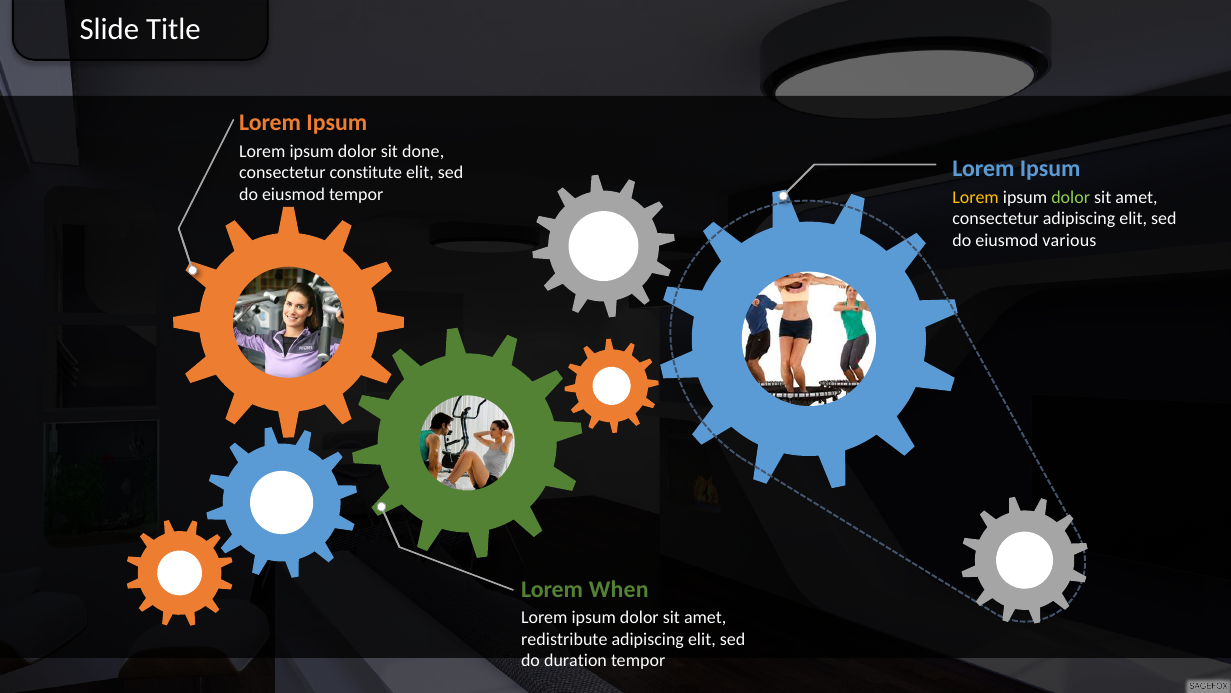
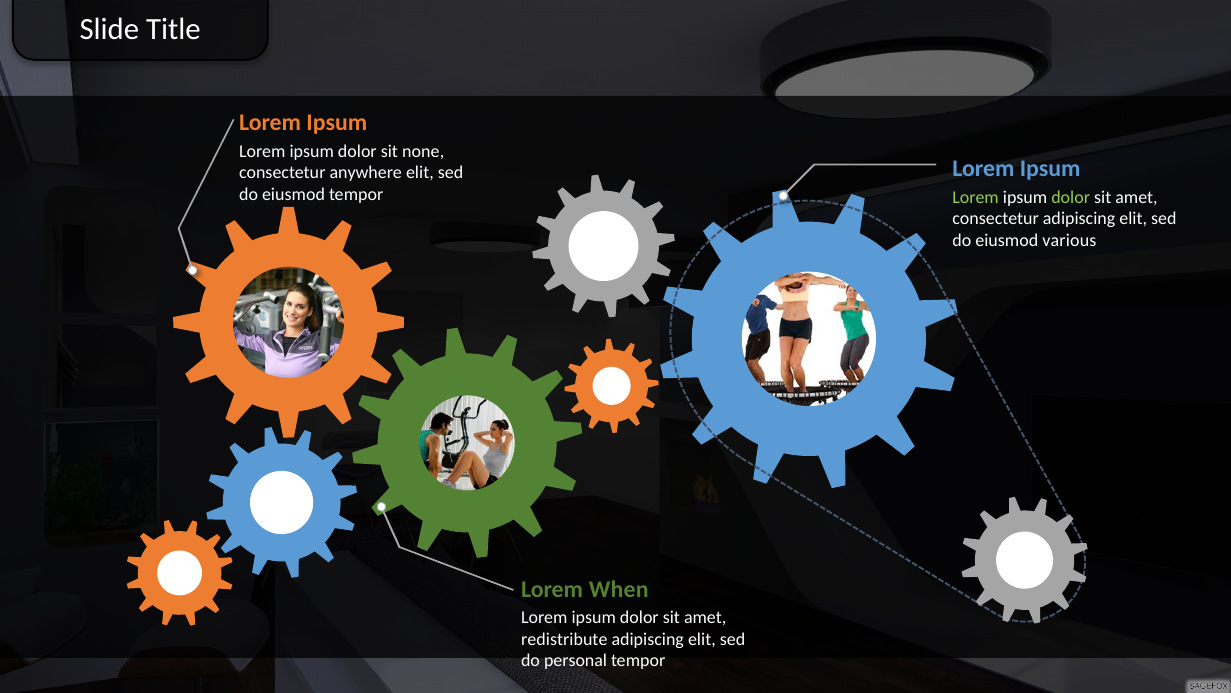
done: done -> none
constitute: constitute -> anywhere
Lorem at (976, 197) colour: yellow -> light green
duration: duration -> personal
